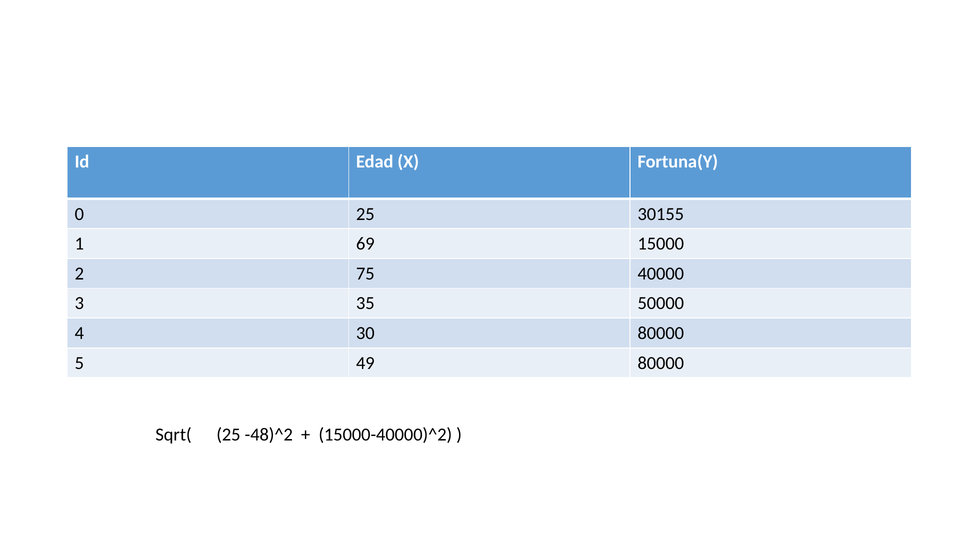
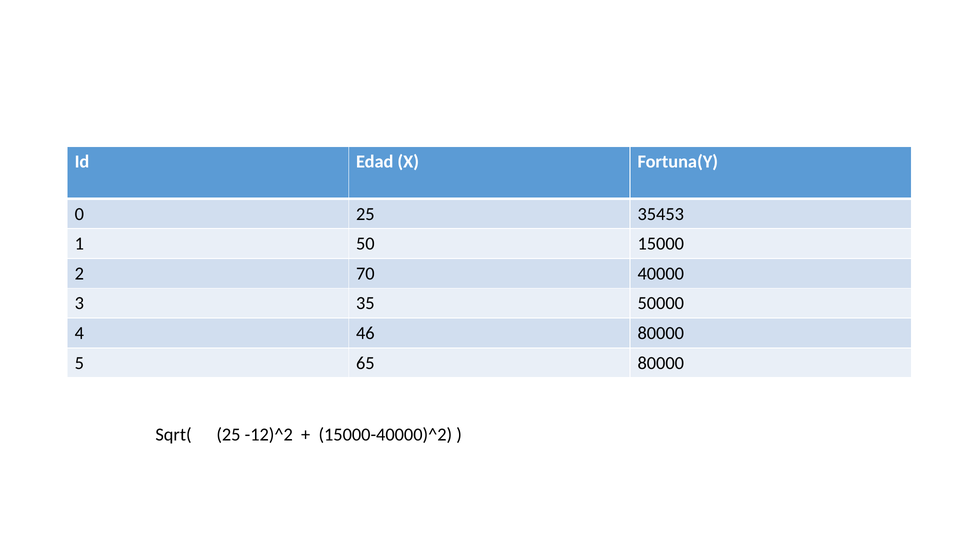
30155: 30155 -> 35453
69: 69 -> 50
75: 75 -> 70
30: 30 -> 46
49: 49 -> 65
-48)^2: -48)^2 -> -12)^2
